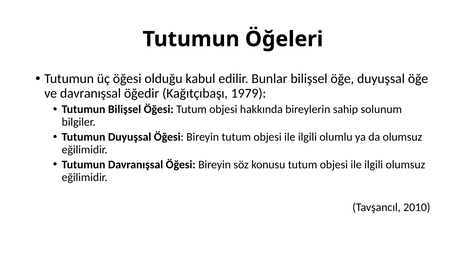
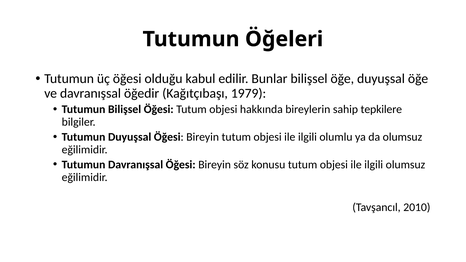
solunum: solunum -> tepkilere
